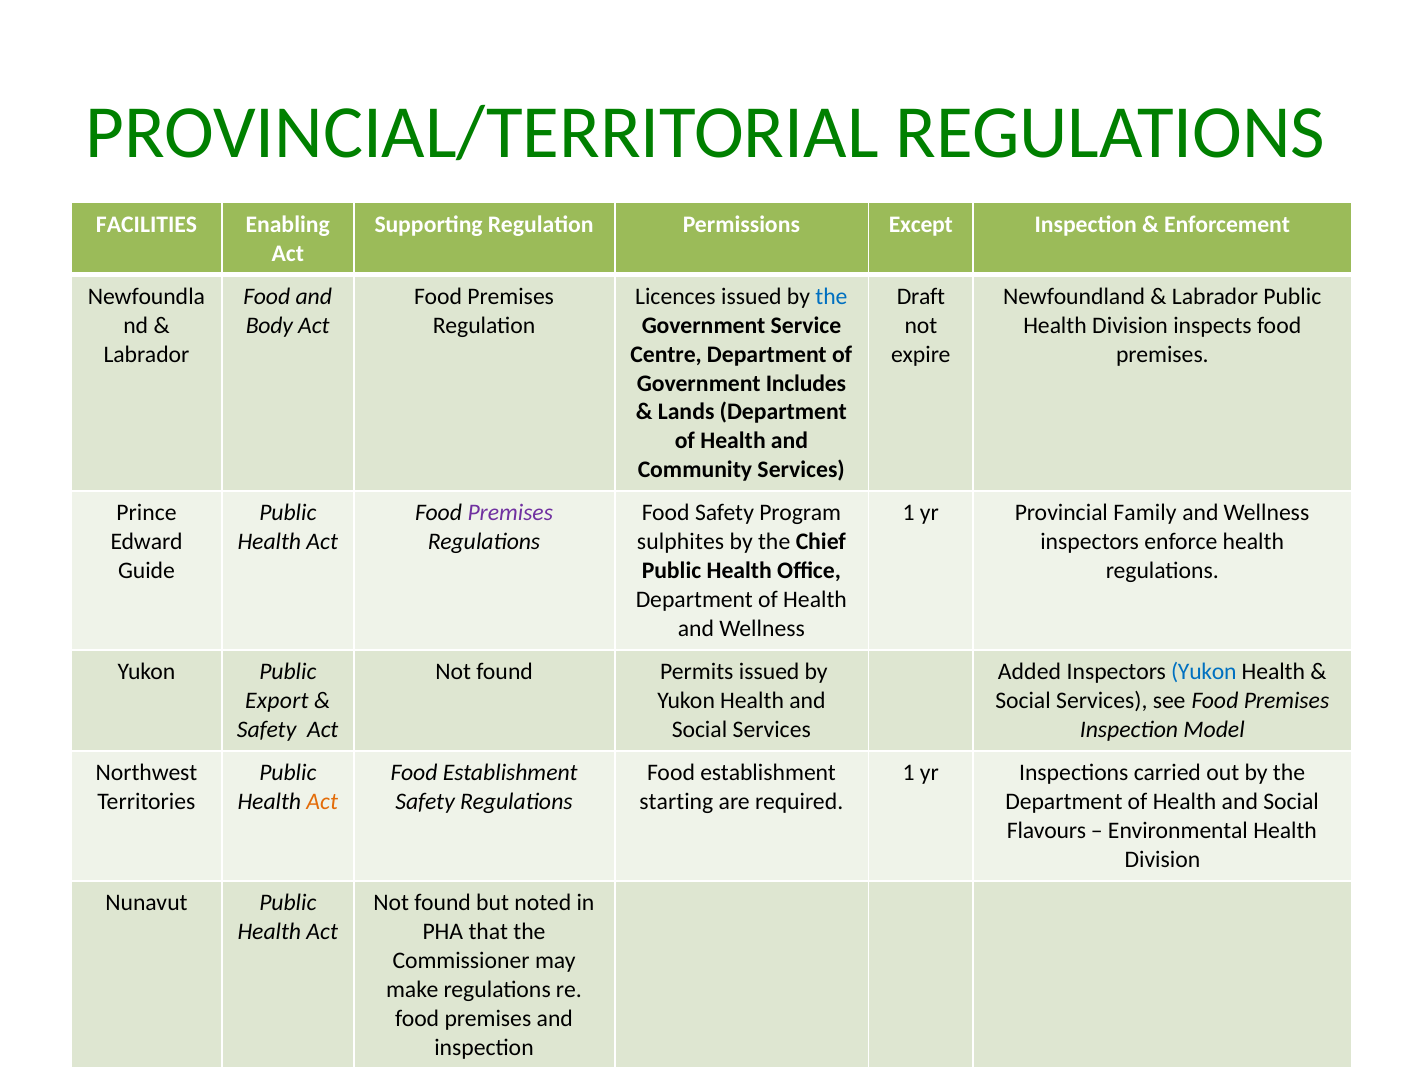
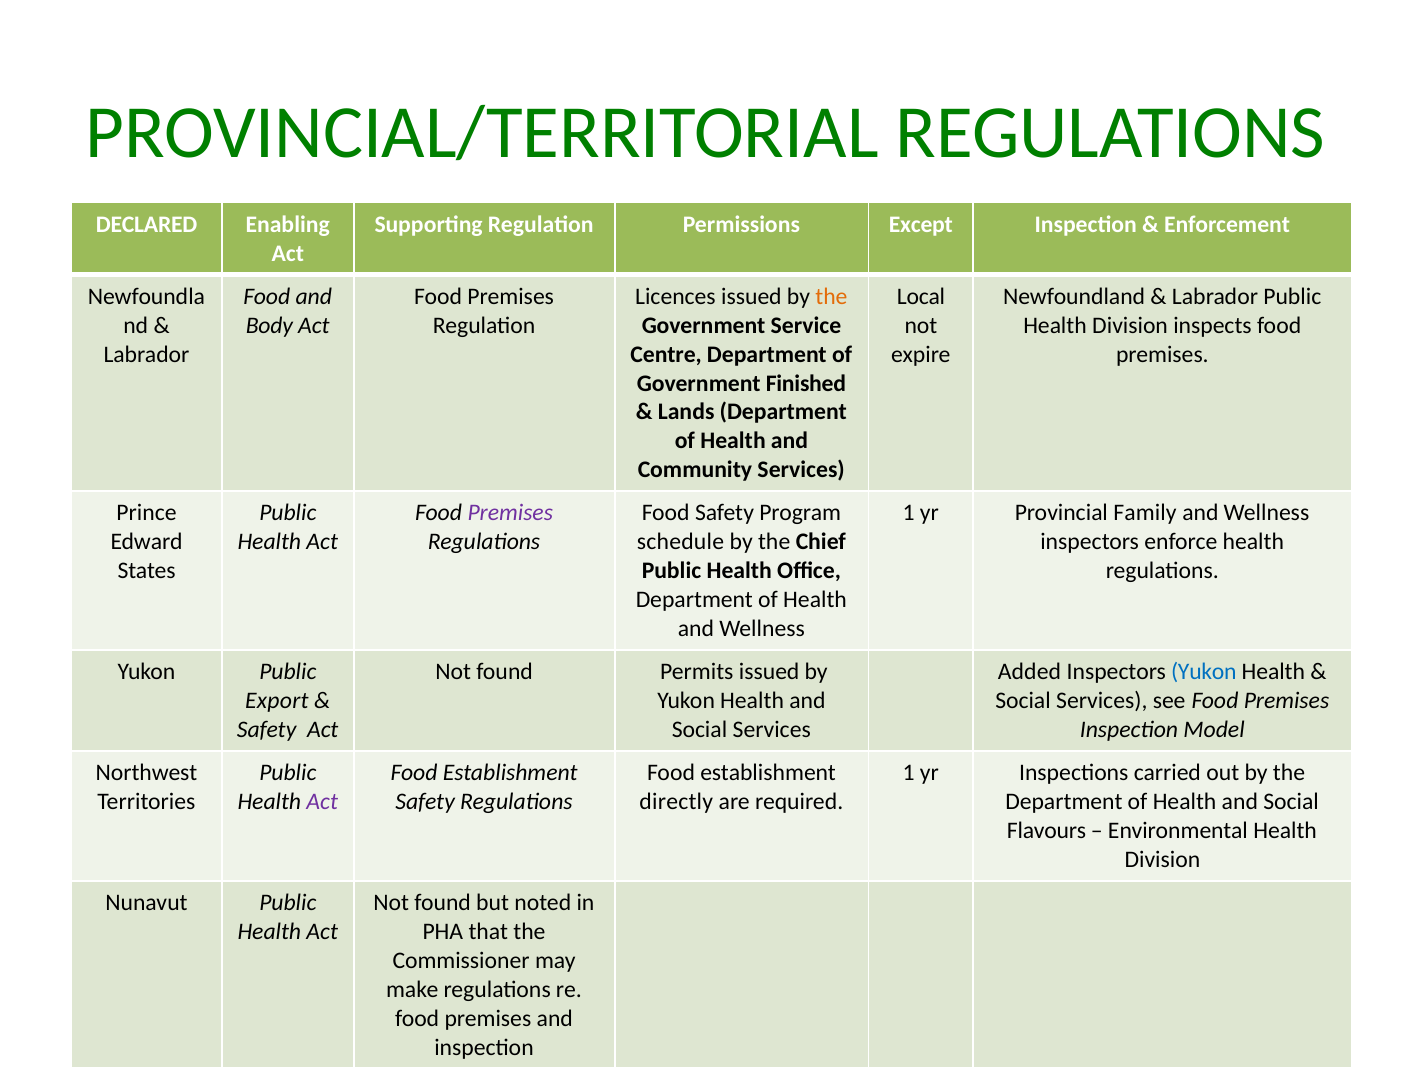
FACILITIES: FACILITIES -> DECLARED
the at (831, 297) colour: blue -> orange
Draft: Draft -> Local
Includes: Includes -> Finished
sulphites: sulphites -> schedule
Guide: Guide -> States
Act at (322, 802) colour: orange -> purple
starting: starting -> directly
